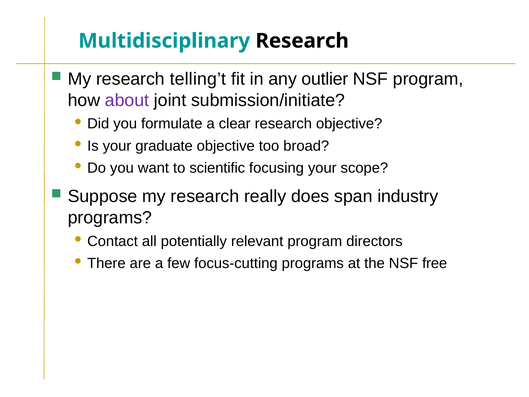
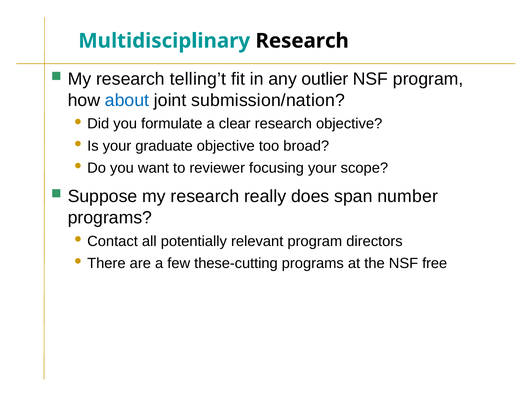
about colour: purple -> blue
submission/initiate: submission/initiate -> submission/nation
scientific: scientific -> reviewer
industry: industry -> number
focus-cutting: focus-cutting -> these-cutting
